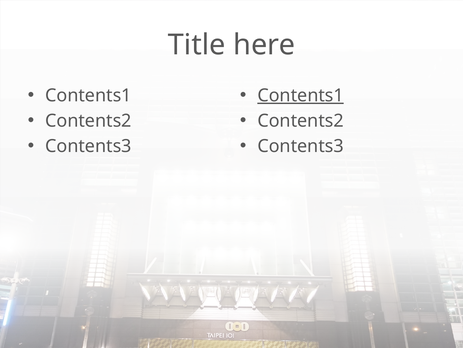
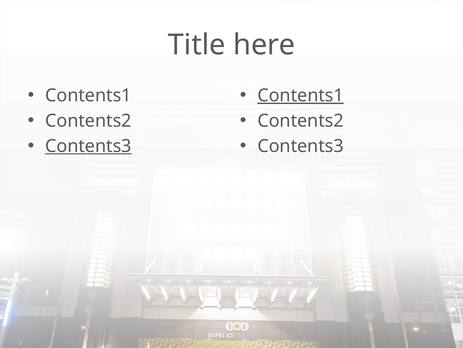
Contents3 at (88, 146) underline: none -> present
